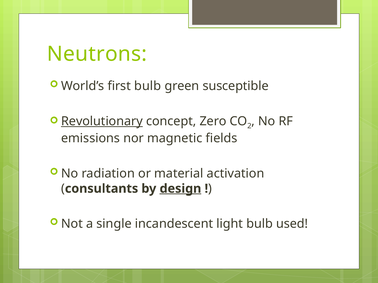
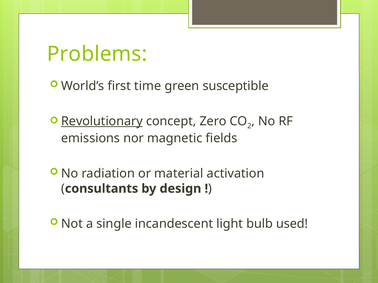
Neutrons: Neutrons -> Problems
first bulb: bulb -> time
design underline: present -> none
